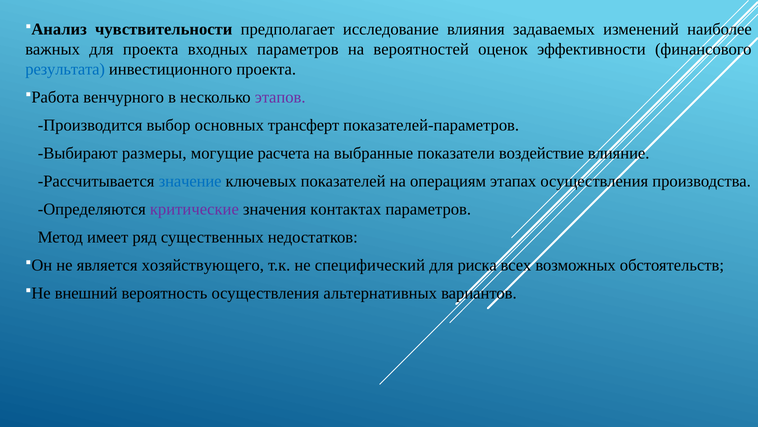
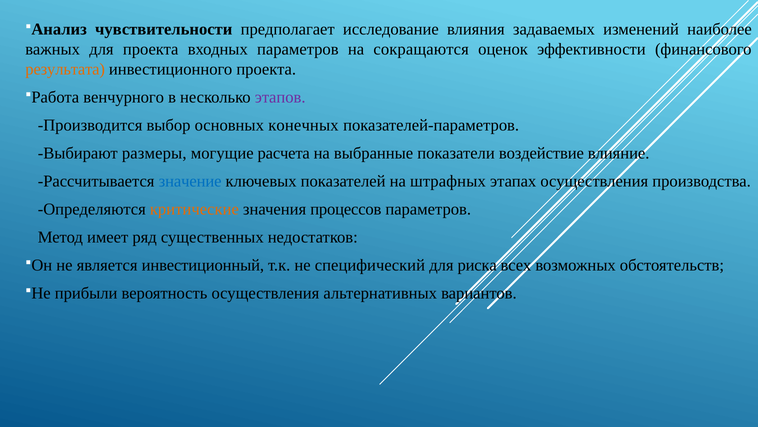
вероятностей: вероятностей -> сокращаются
результата colour: blue -> orange
трансферт: трансферт -> конечных
операциям: операциям -> штрафных
критические colour: purple -> orange
контактах: контактах -> процессов
хозяйствующего: хозяйствующего -> инвестиционный
внешний: внешний -> прибыли
